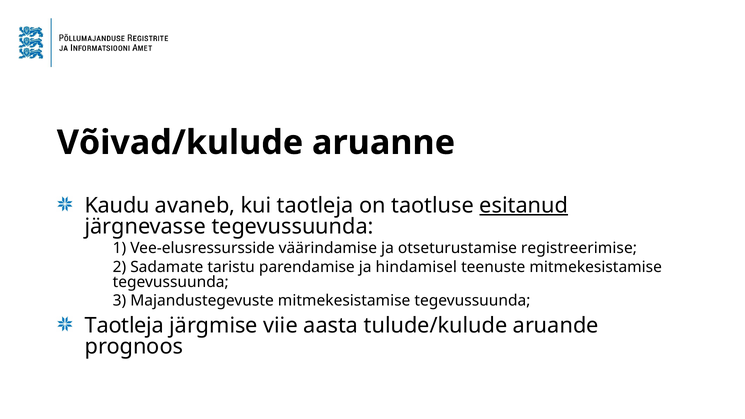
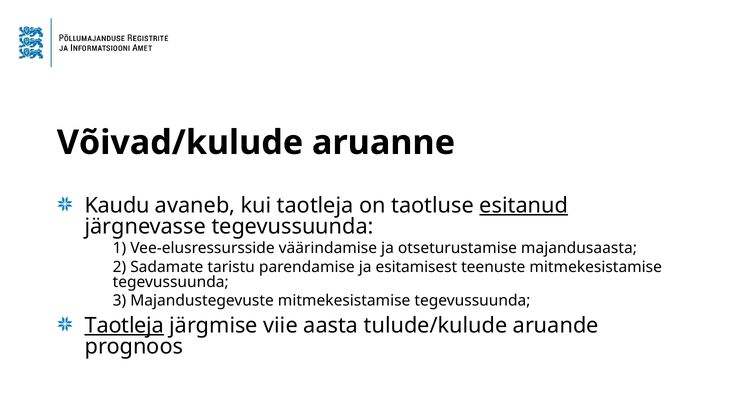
registreerimise: registreerimise -> majandusaasta
hindamisel: hindamisel -> esitamisest
Taotleja at (124, 325) underline: none -> present
